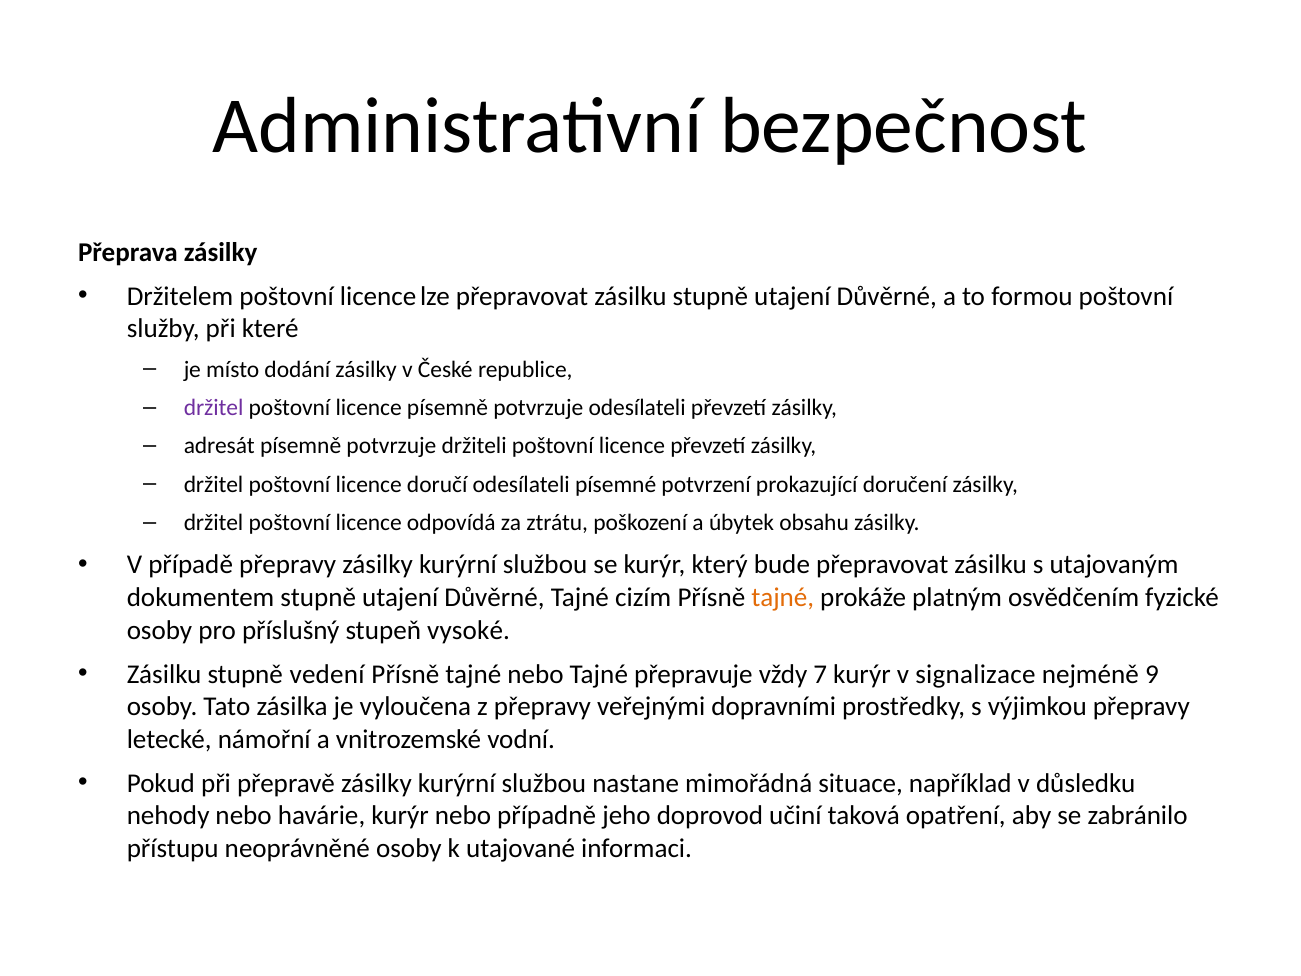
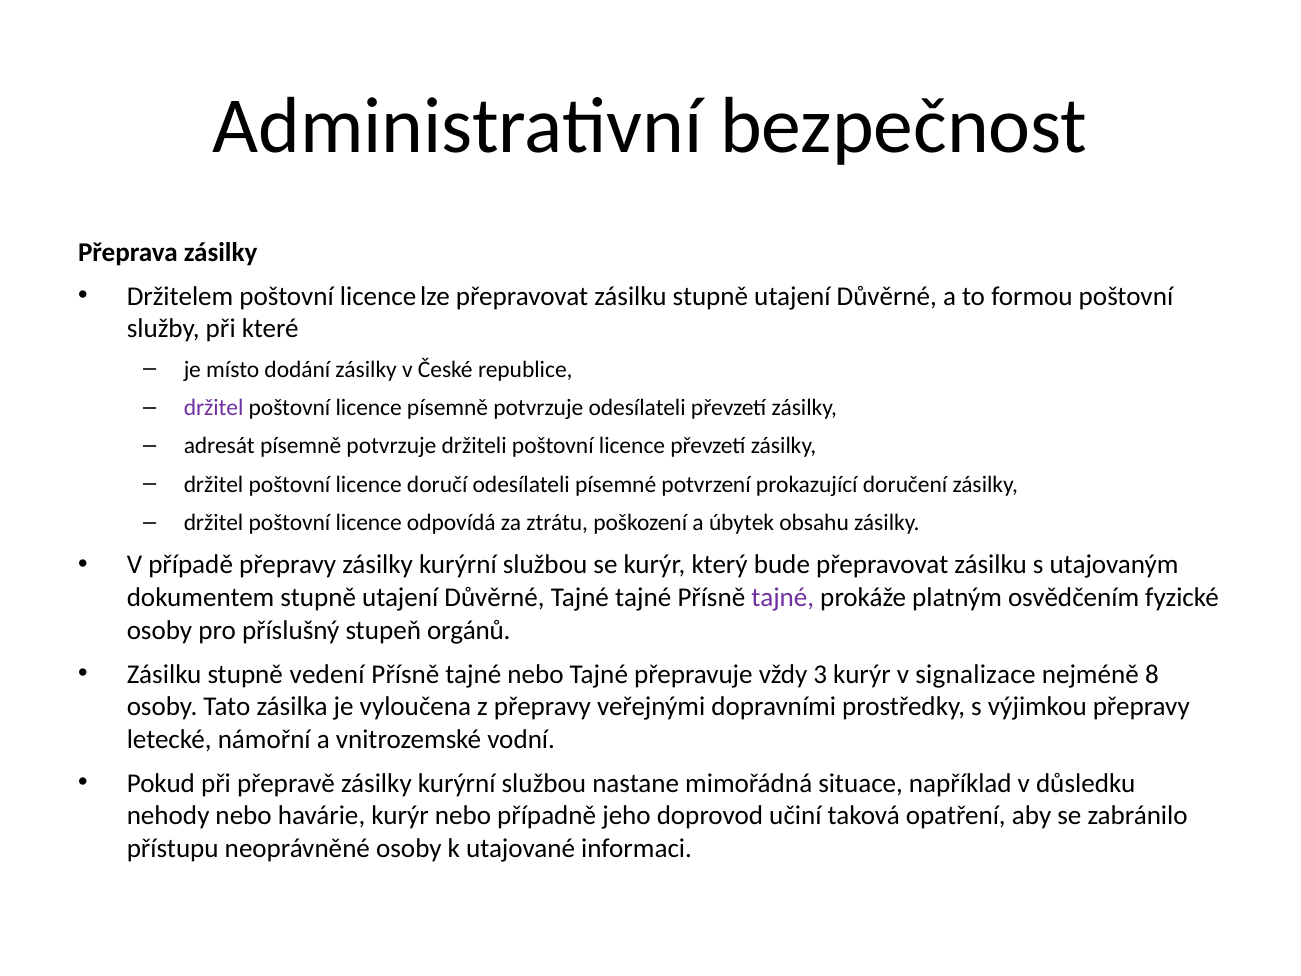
Tajné cizím: cizím -> tajné
tajné at (783, 597) colour: orange -> purple
vysoké: vysoké -> orgánů
7: 7 -> 3
9: 9 -> 8
